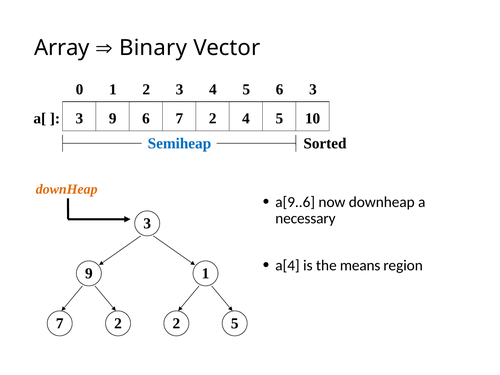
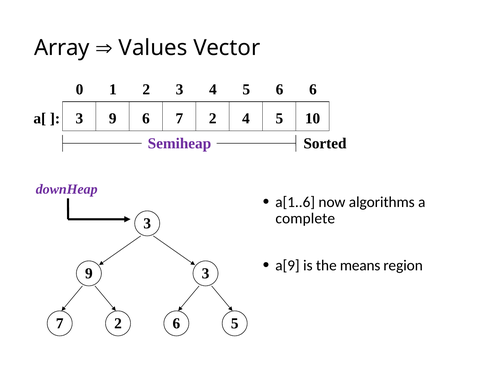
Binary: Binary -> Values
0 3: 3 -> 6
Semiheap colour: blue -> purple
downHeap at (67, 189) colour: orange -> purple
a[9..6: a[9..6 -> a[1..6
now downheap: downheap -> algorithms
necessary: necessary -> complete
a[4: a[4 -> a[9
1 at (206, 274): 1 -> 3
2 2: 2 -> 6
